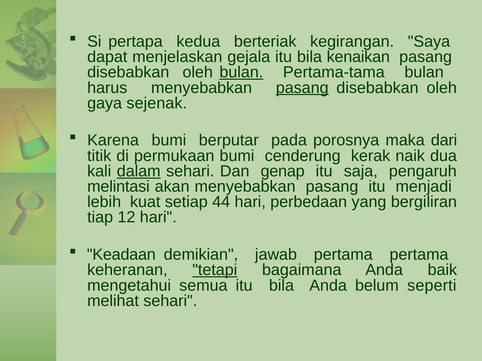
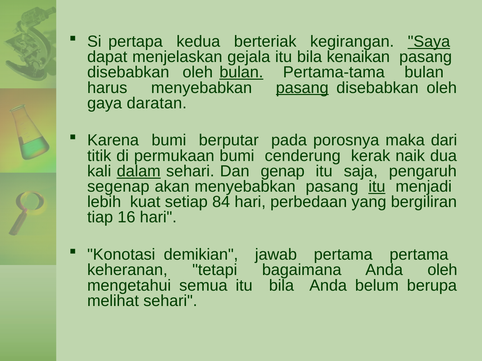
Saya underline: none -> present
sejenak: sejenak -> daratan
melintasi: melintasi -> segenap
itu at (377, 187) underline: none -> present
44: 44 -> 84
12: 12 -> 16
Keadaan: Keadaan -> Konotasi
tetapi underline: present -> none
Anda baik: baik -> oleh
seperti: seperti -> berupa
